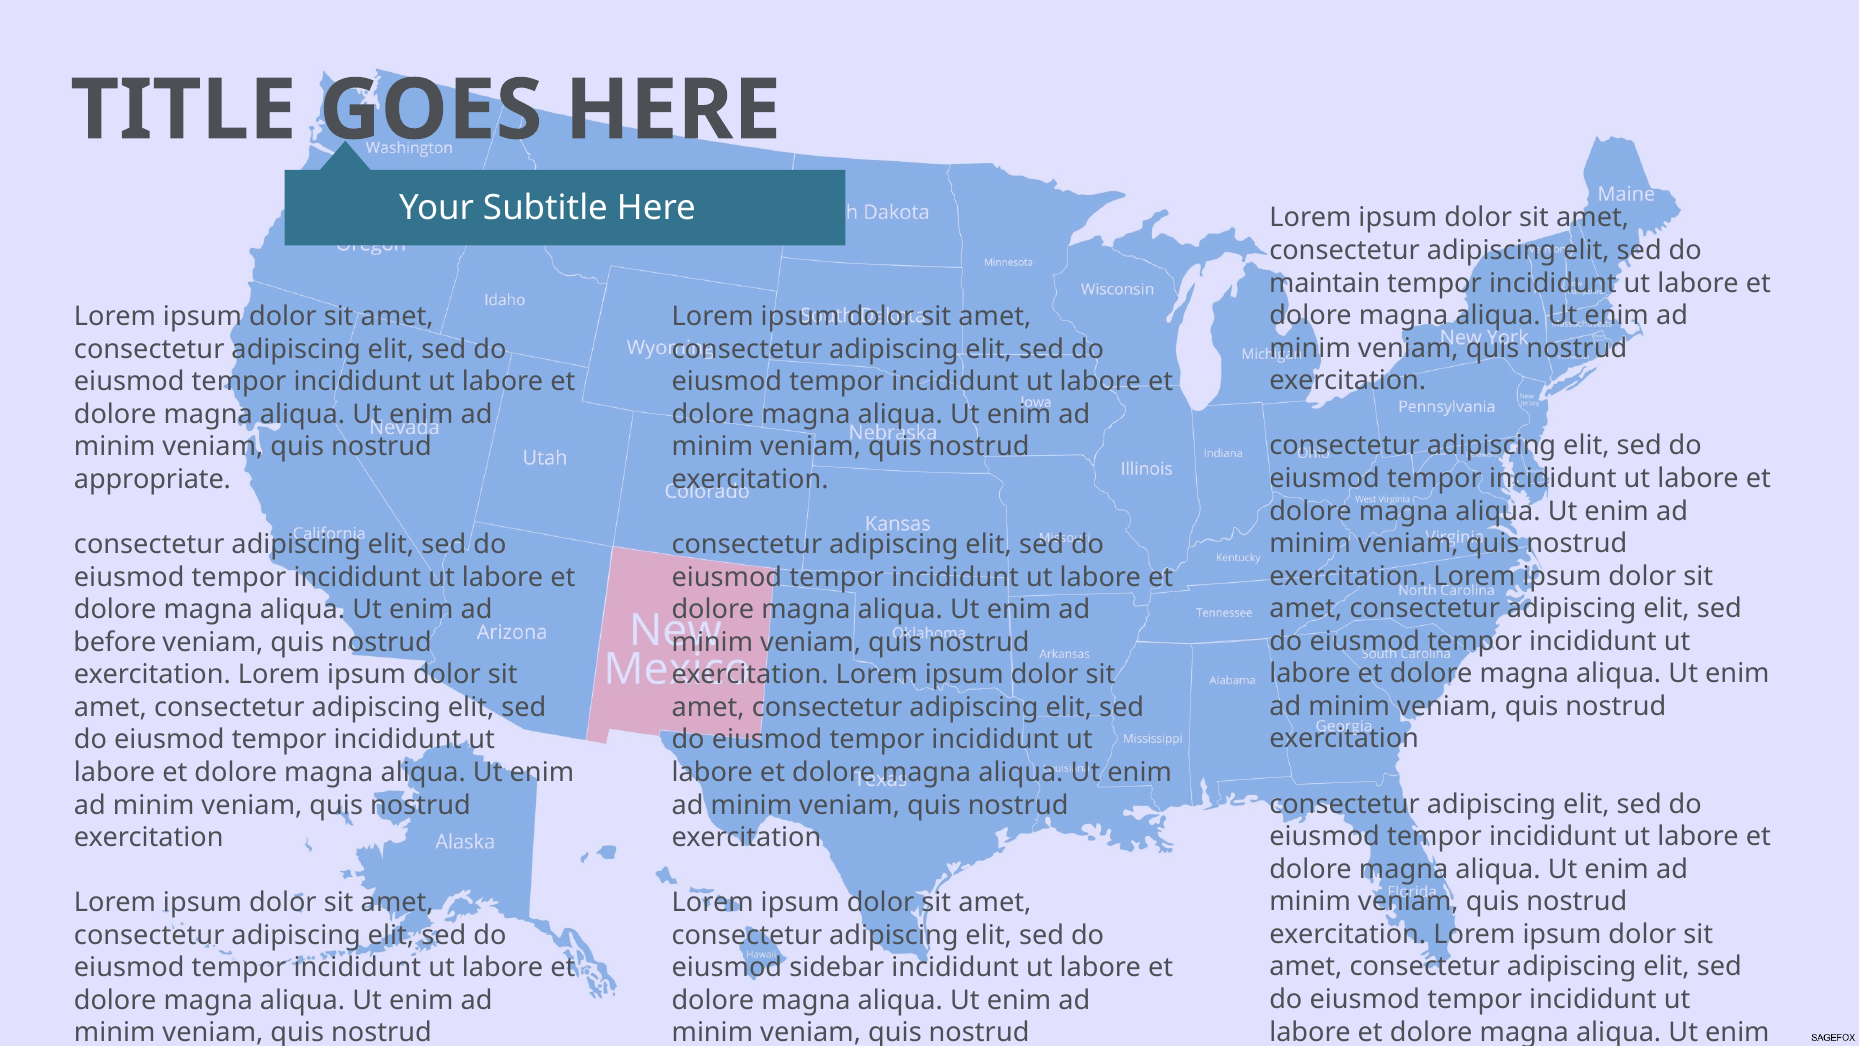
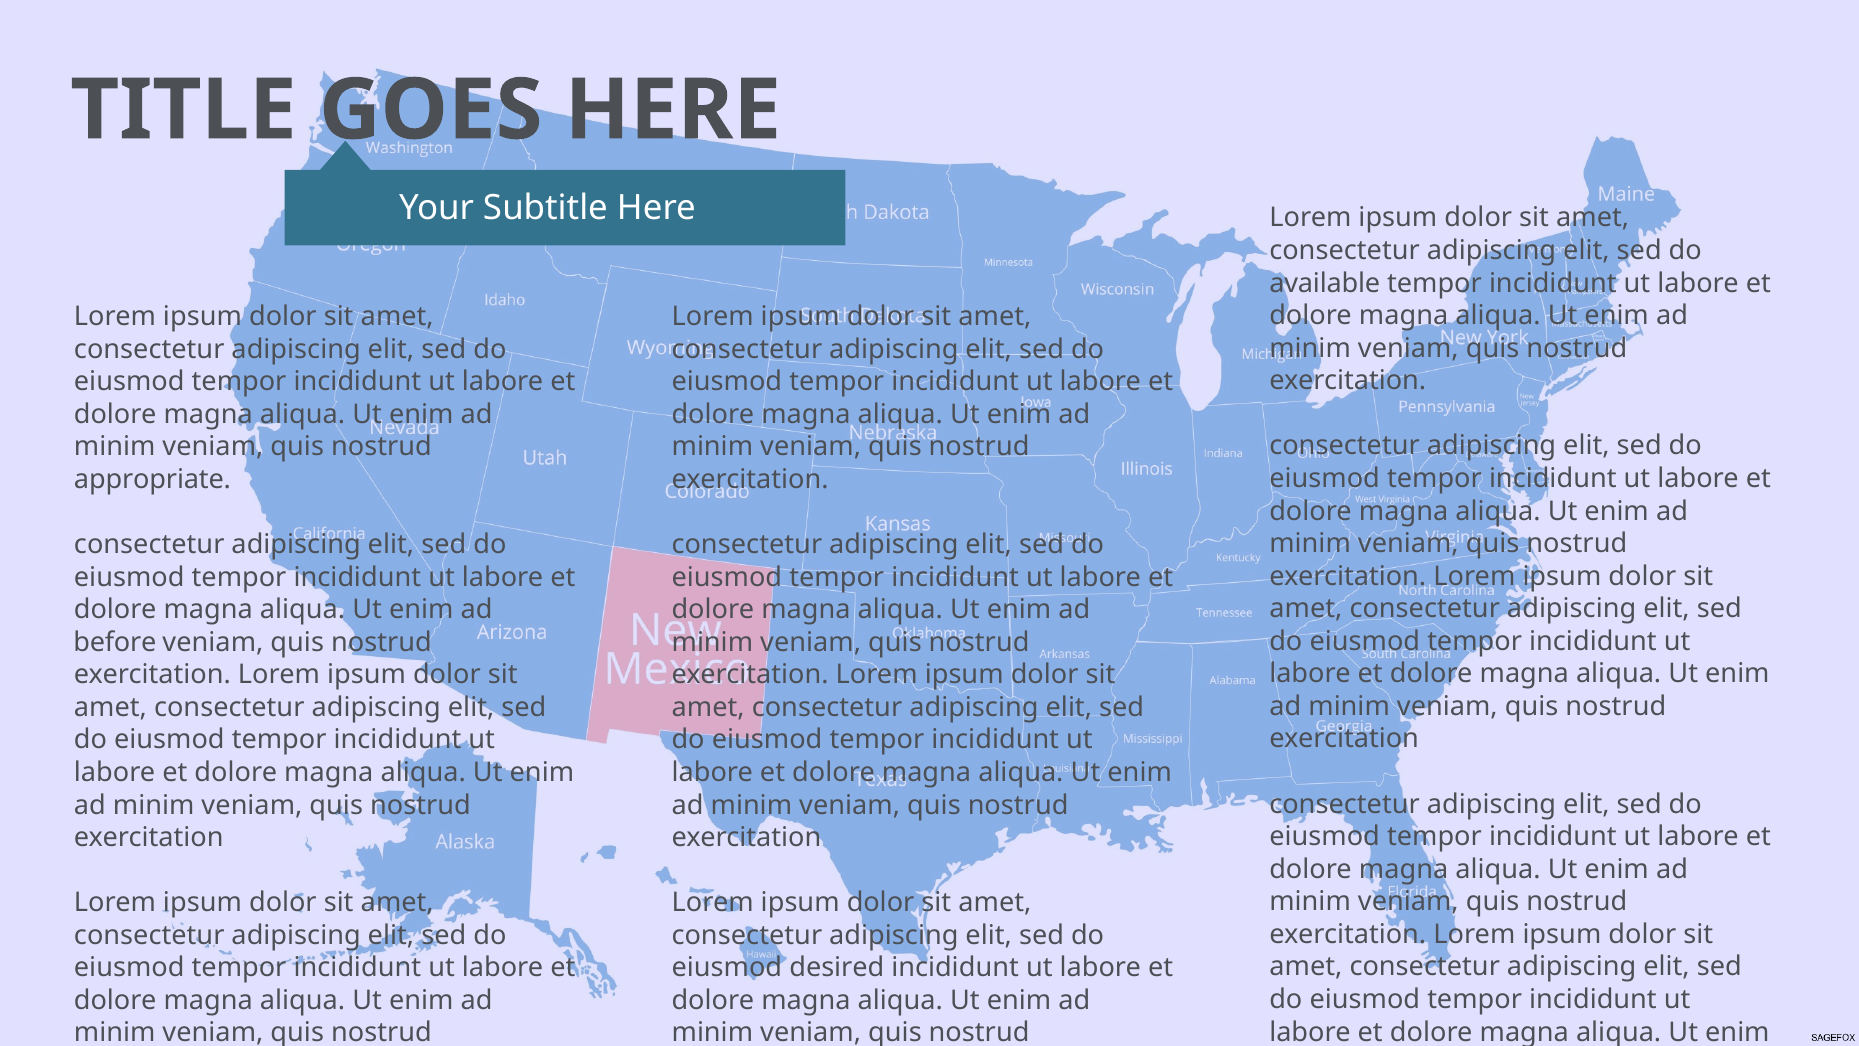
maintain: maintain -> available
sidebar: sidebar -> desired
